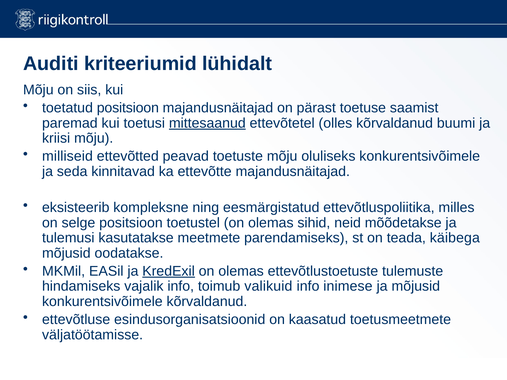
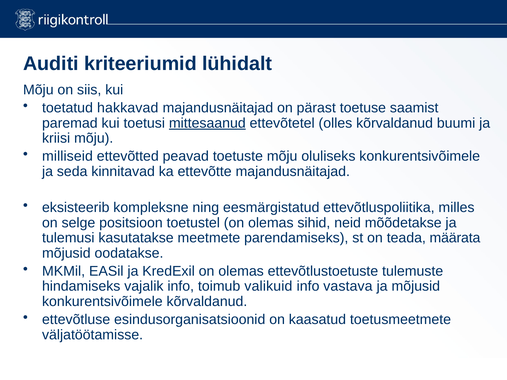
toetatud positsioon: positsioon -> hakkavad
käibega: käibega -> määrata
KredExil underline: present -> none
inimese: inimese -> vastava
